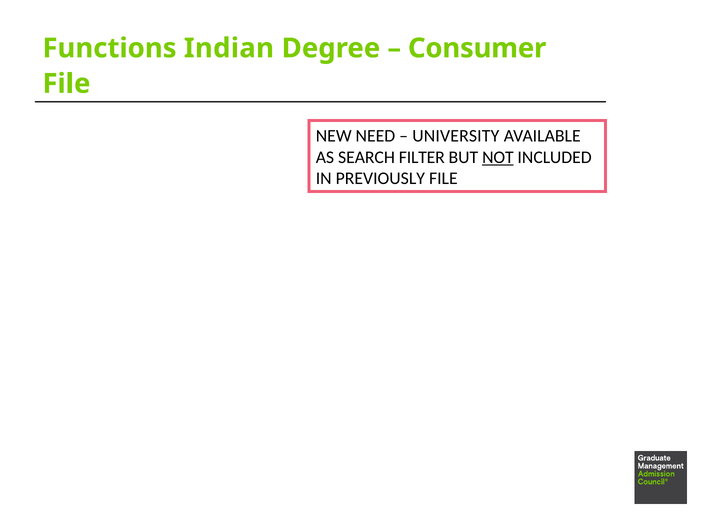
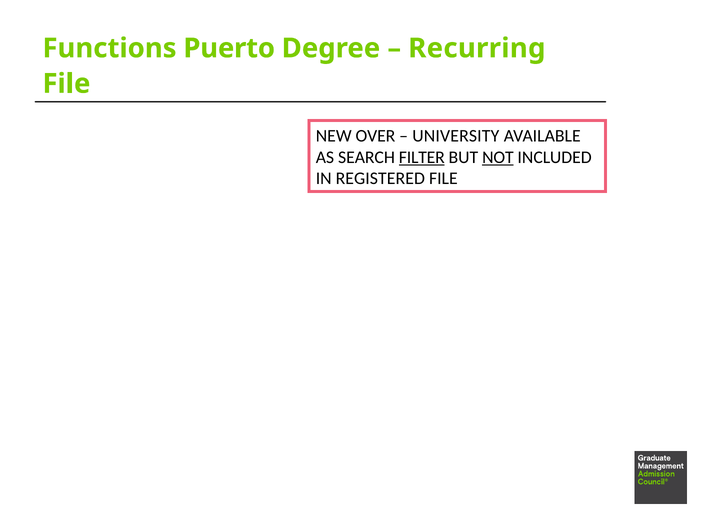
Indian: Indian -> Puerto
Consumer: Consumer -> Recurring
NEED: NEED -> OVER
FILTER underline: none -> present
PREVIOUSLY: PREVIOUSLY -> REGISTERED
